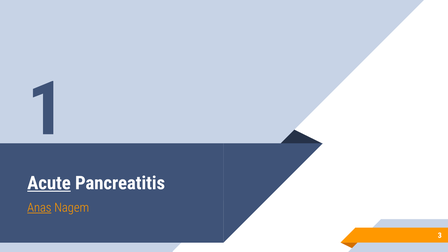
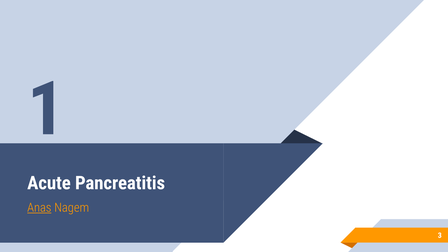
Acute underline: present -> none
